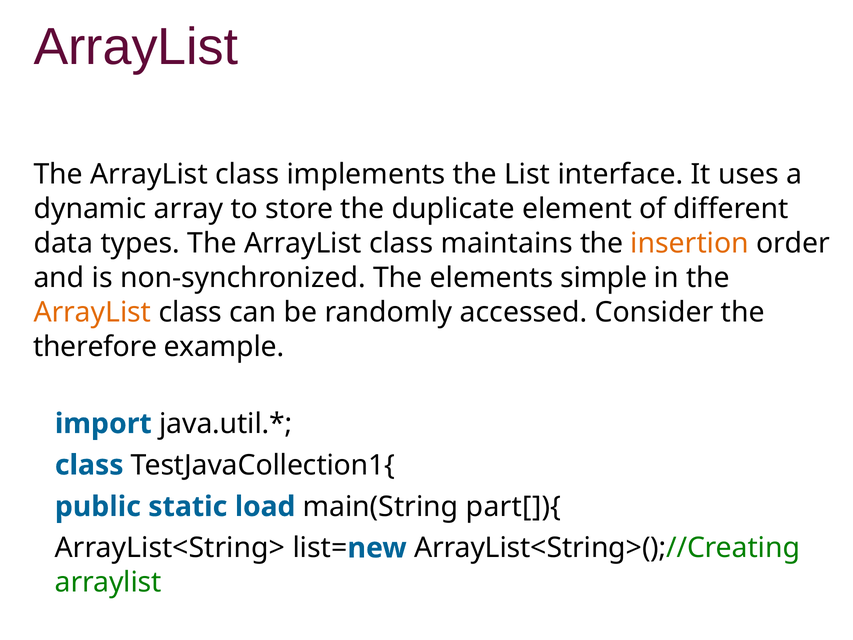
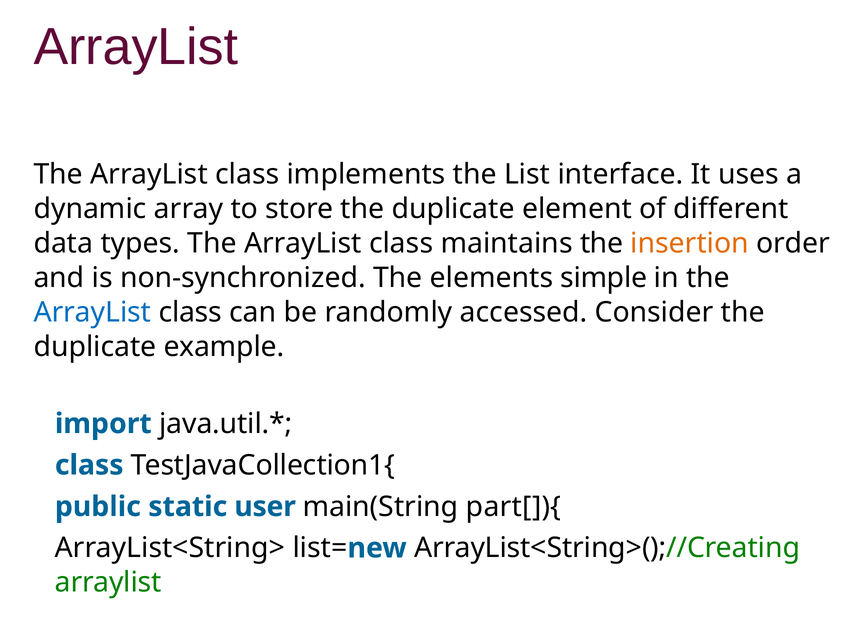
ArrayList at (92, 312) colour: orange -> blue
therefore at (95, 347): therefore -> duplicate
load: load -> user
